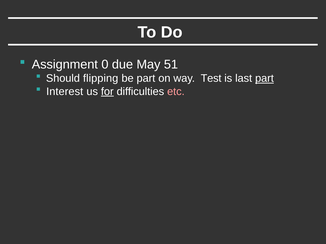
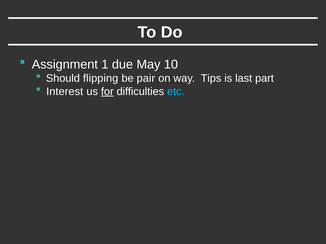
0: 0 -> 1
51: 51 -> 10
be part: part -> pair
Test: Test -> Tips
part at (264, 79) underline: present -> none
etc colour: pink -> light blue
